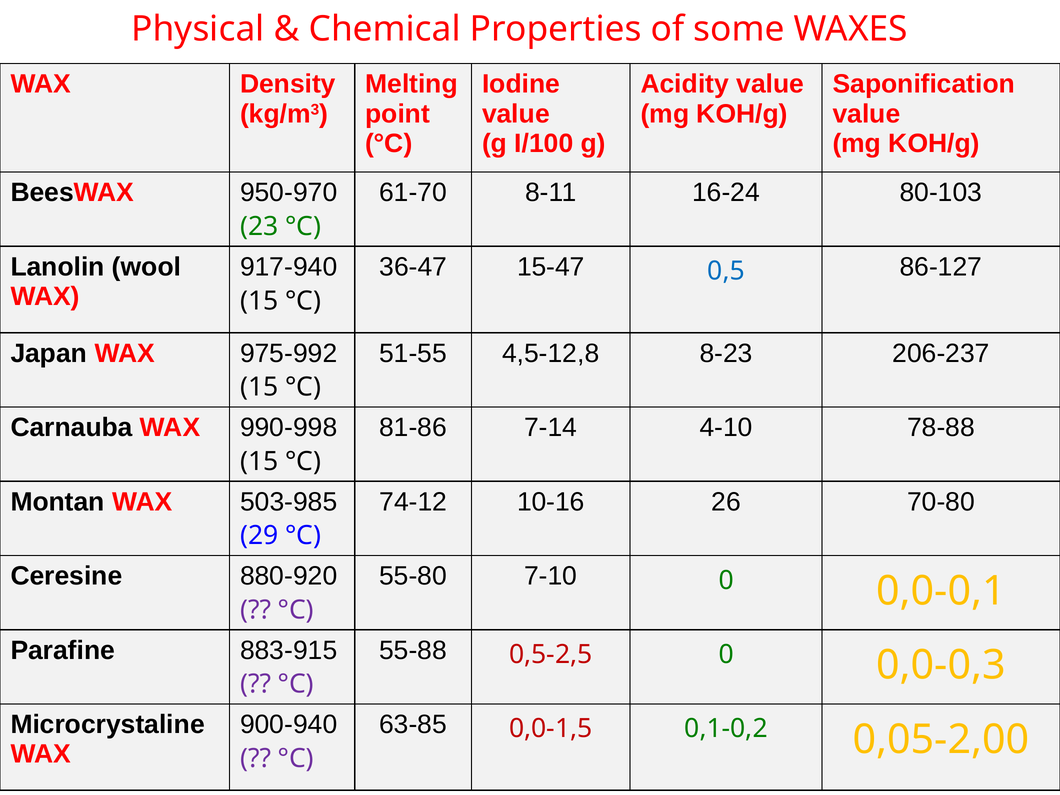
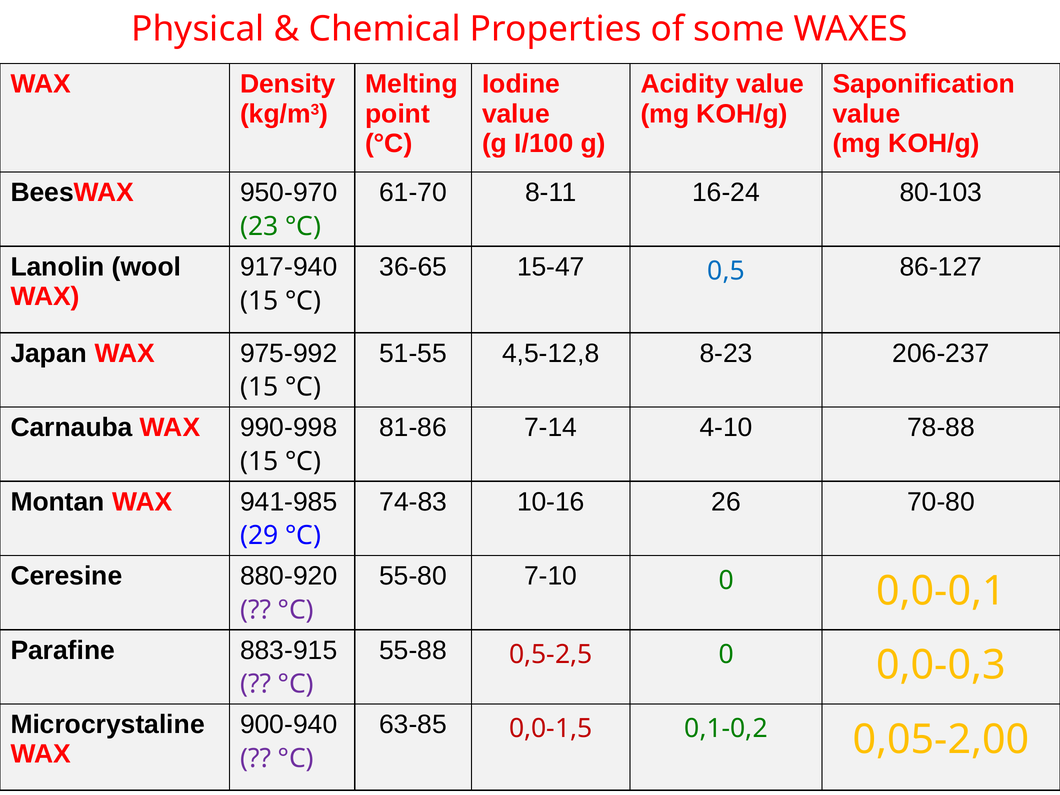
36-47: 36-47 -> 36-65
503-985: 503-985 -> 941-985
74-12: 74-12 -> 74-83
